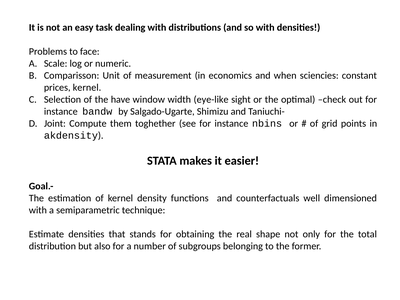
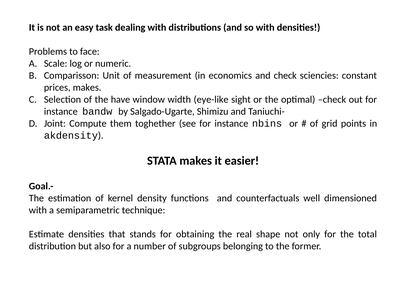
and when: when -> check
prices kernel: kernel -> makes
